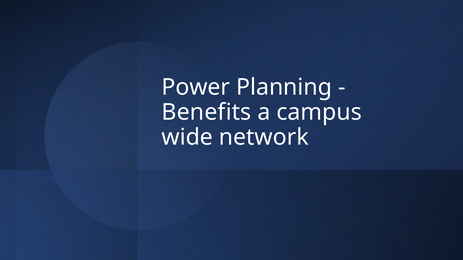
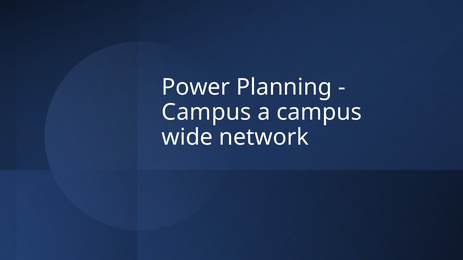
Benefits at (206, 112): Benefits -> Campus
